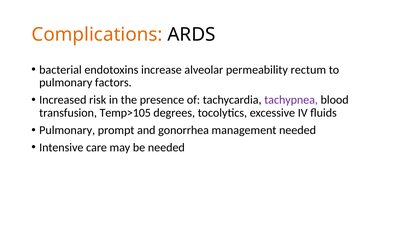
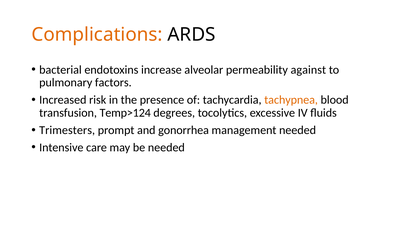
rectum: rectum -> against
tachypnea colour: purple -> orange
Temp>105: Temp>105 -> Temp>124
Pulmonary at (67, 130): Pulmonary -> Trimesters
